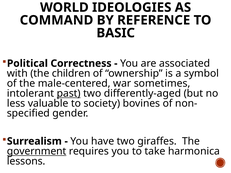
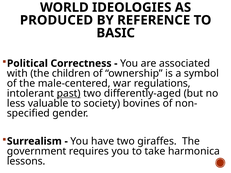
COMMAND: COMMAND -> PRODUCED
sometimes: sometimes -> regulations
government underline: present -> none
